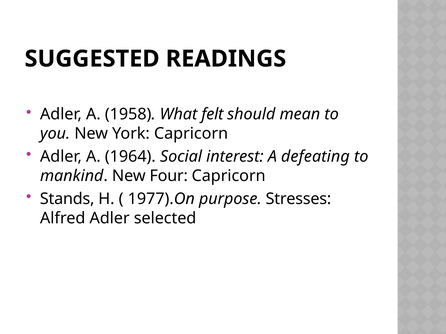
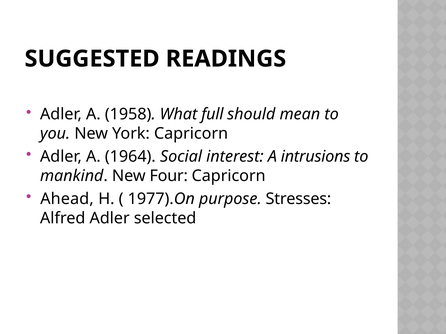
felt: felt -> full
defeating: defeating -> intrusions
Stands: Stands -> Ahead
